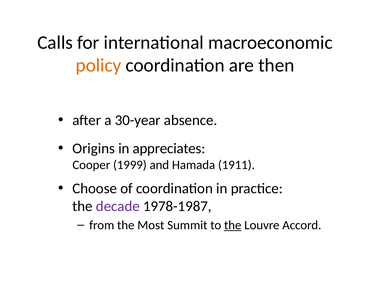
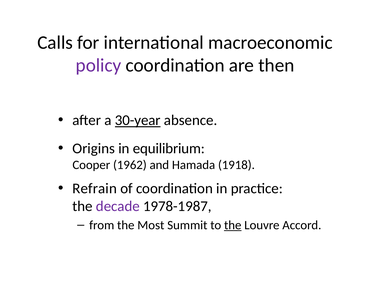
policy colour: orange -> purple
30-year underline: none -> present
appreciates: appreciates -> equilibrium
1999: 1999 -> 1962
1911: 1911 -> 1918
Choose: Choose -> Refrain
